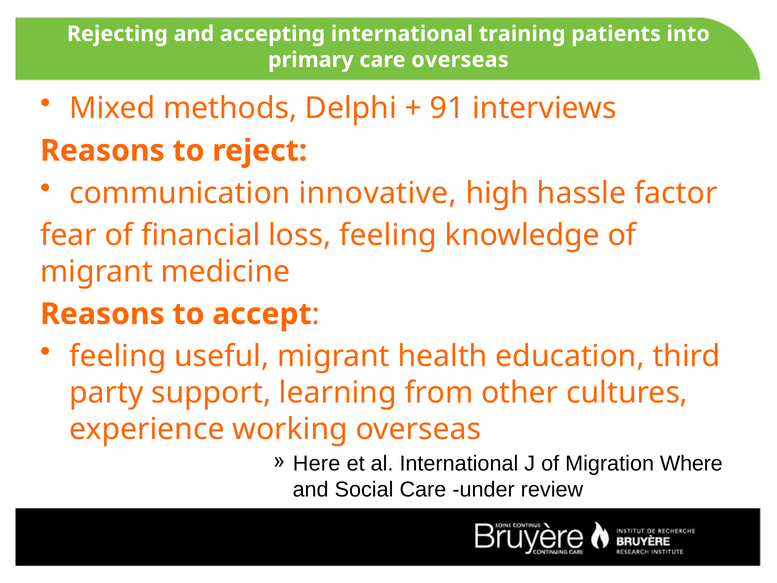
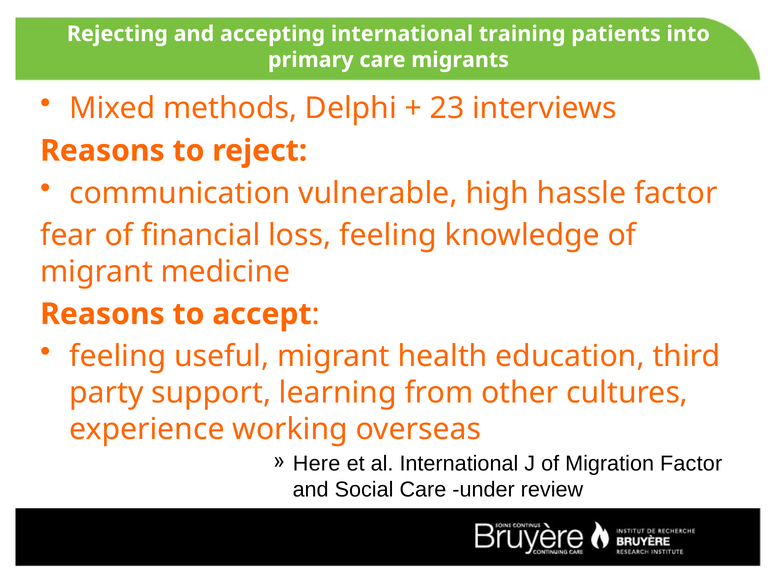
care overseas: overseas -> migrants
91: 91 -> 23
innovative: innovative -> vulnerable
Migration Where: Where -> Factor
